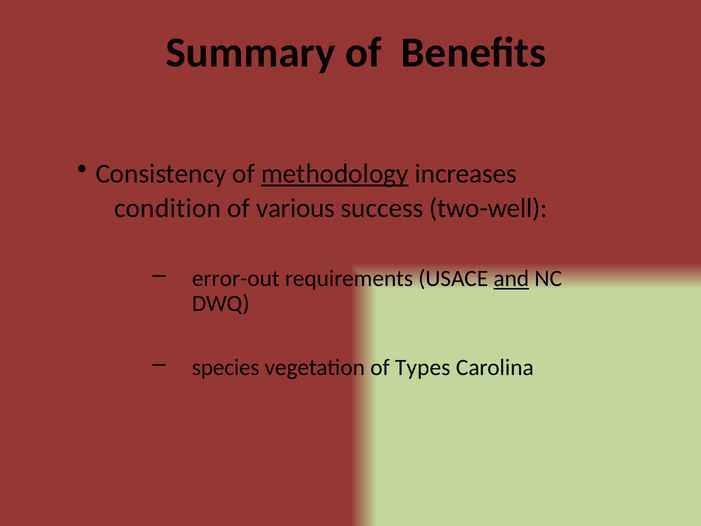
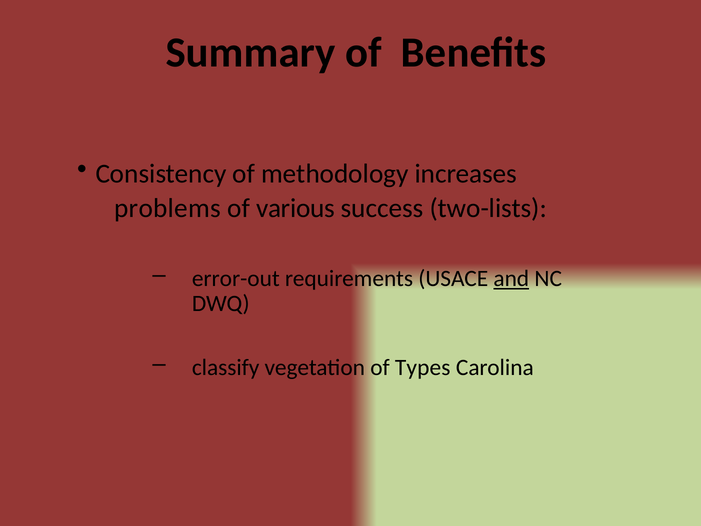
methodology underline: present -> none
condition: condition -> problems
two-well: two-well -> two-lists
species: species -> classify
